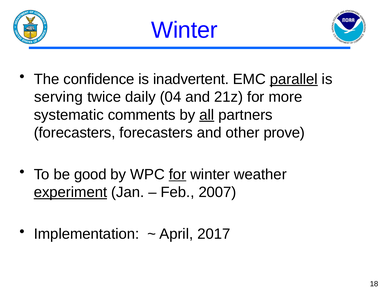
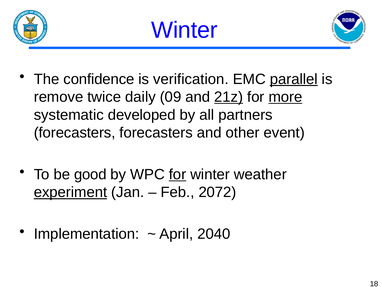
inadvertent: inadvertent -> verification
serving: serving -> remove
04: 04 -> 09
21z underline: none -> present
more underline: none -> present
comments: comments -> developed
all underline: present -> none
prove: prove -> event
2007: 2007 -> 2072
2017: 2017 -> 2040
